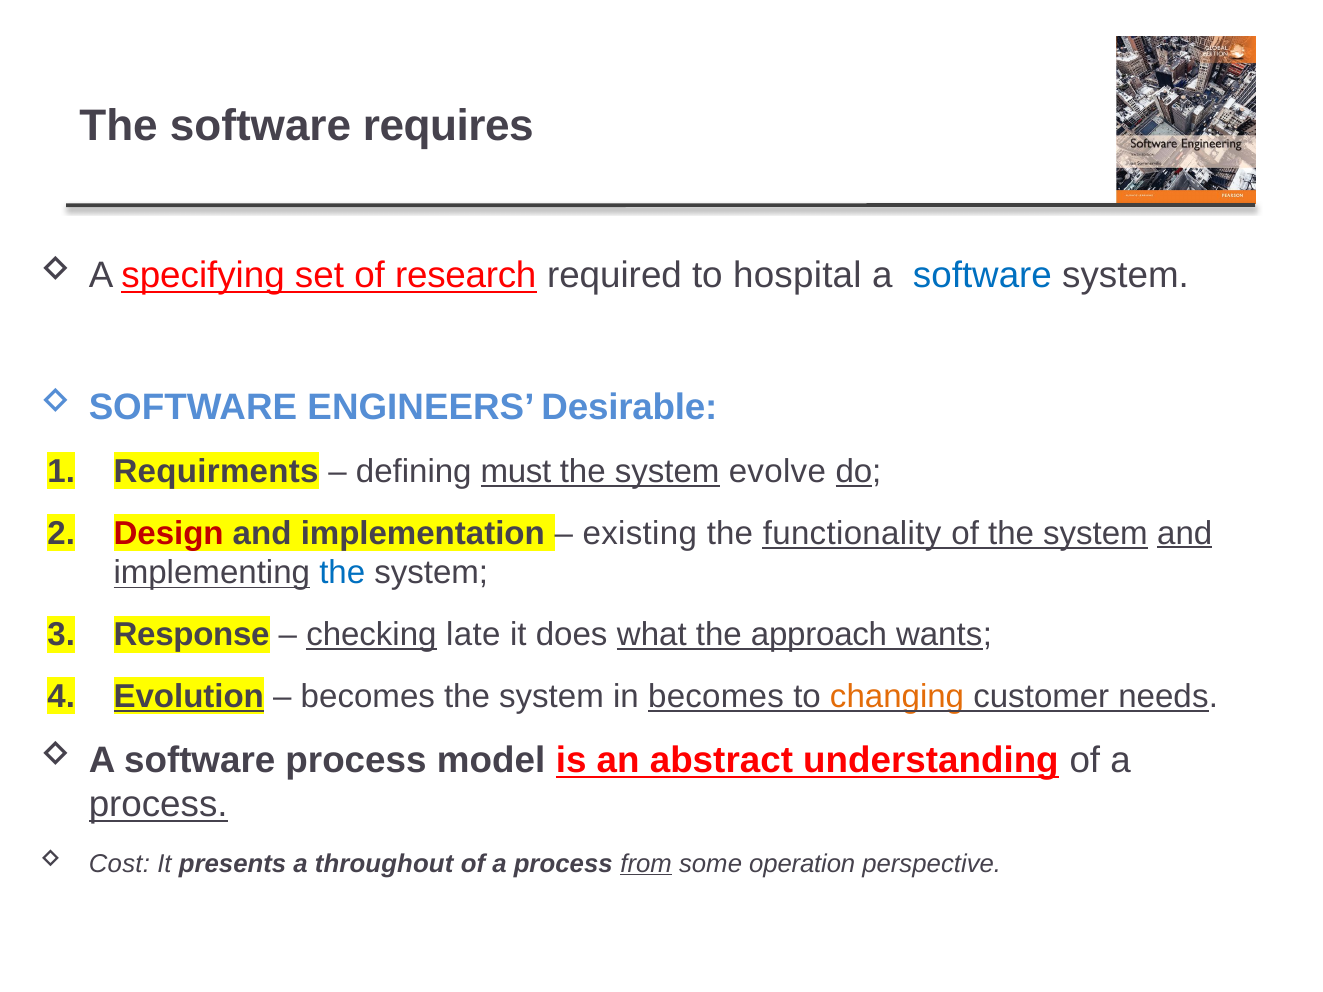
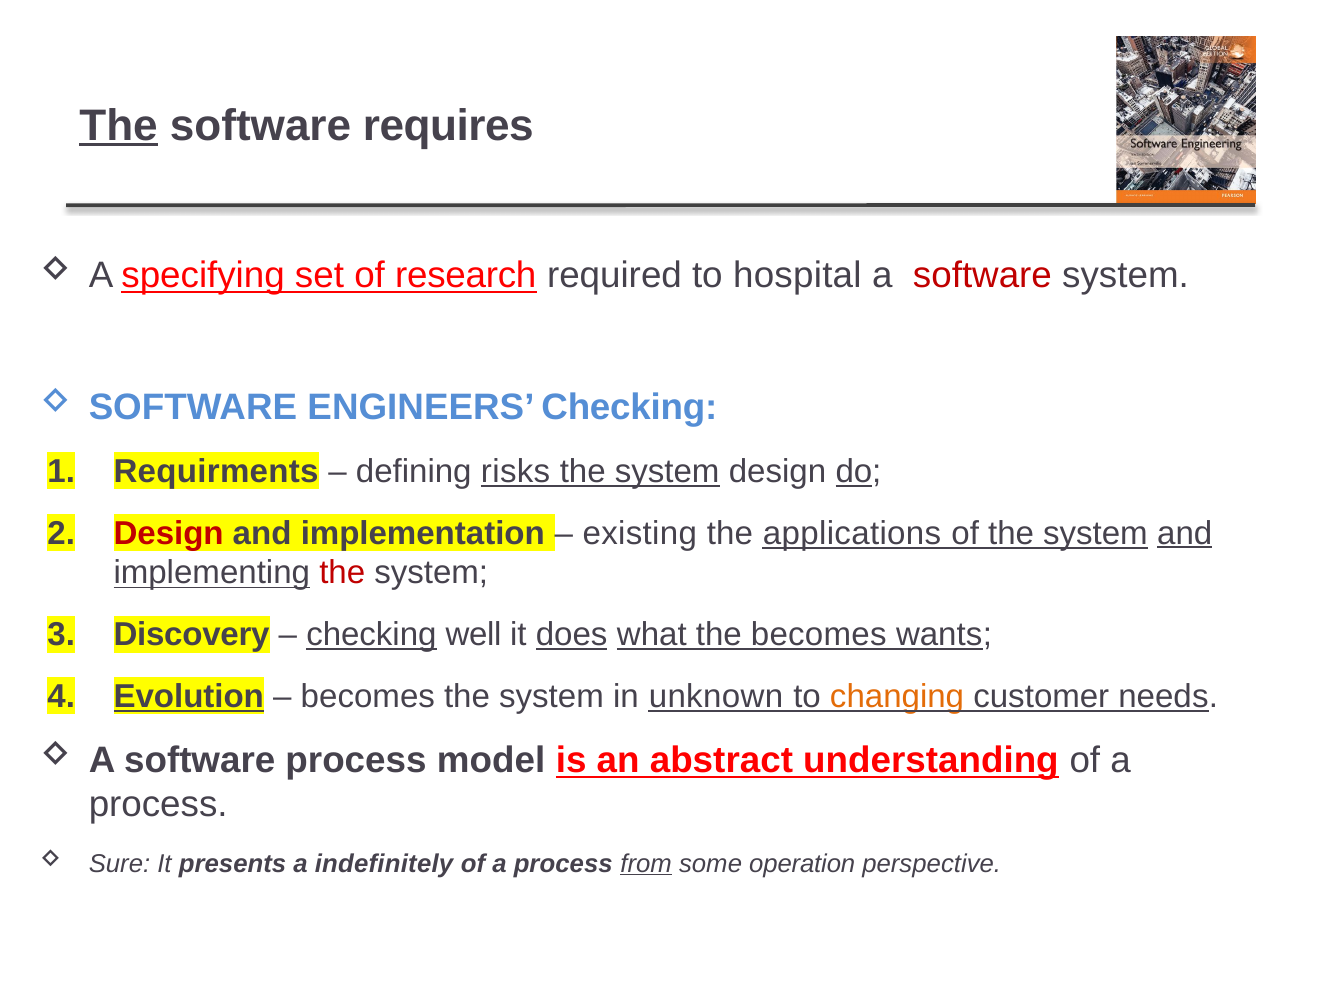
The at (119, 126) underline: none -> present
software at (982, 275) colour: blue -> red
ENGINEERS Desirable: Desirable -> Checking
must: must -> risks
system evolve: evolve -> design
functionality: functionality -> applications
the at (342, 573) colour: blue -> red
Response: Response -> Discovery
late: late -> well
does underline: none -> present
the approach: approach -> becomes
in becomes: becomes -> unknown
process at (158, 805) underline: present -> none
Cost: Cost -> Sure
throughout: throughout -> indefinitely
